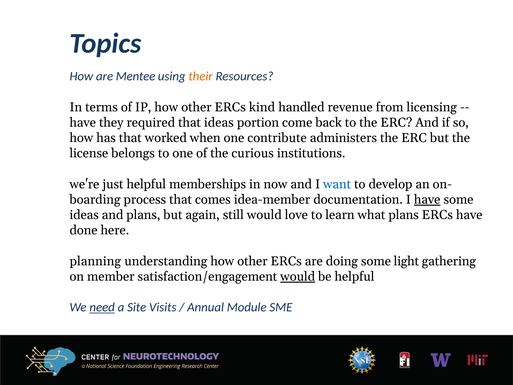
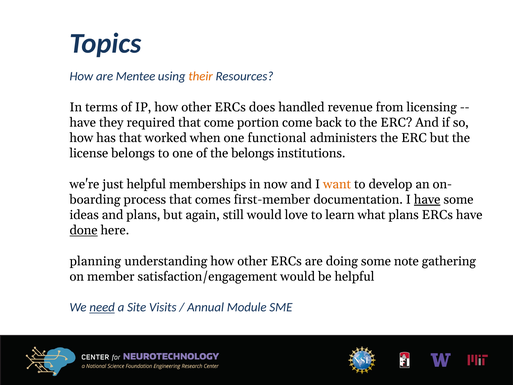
kind: kind -> does
that ideas: ideas -> come
contribute: contribute -> functional
the curious: curious -> belongs
want colour: blue -> orange
idea-member: idea-member -> first-member
done underline: none -> present
light: light -> note
would at (298, 276) underline: present -> none
